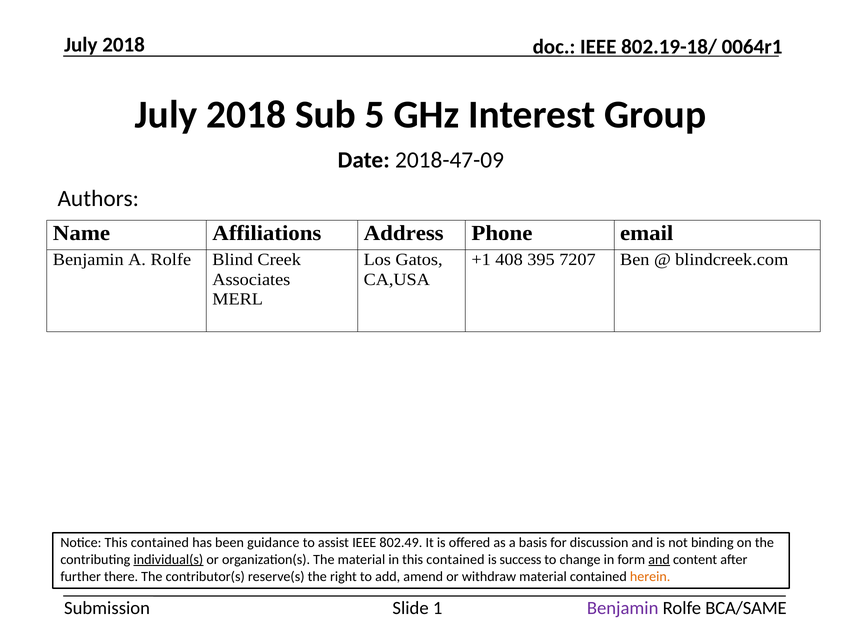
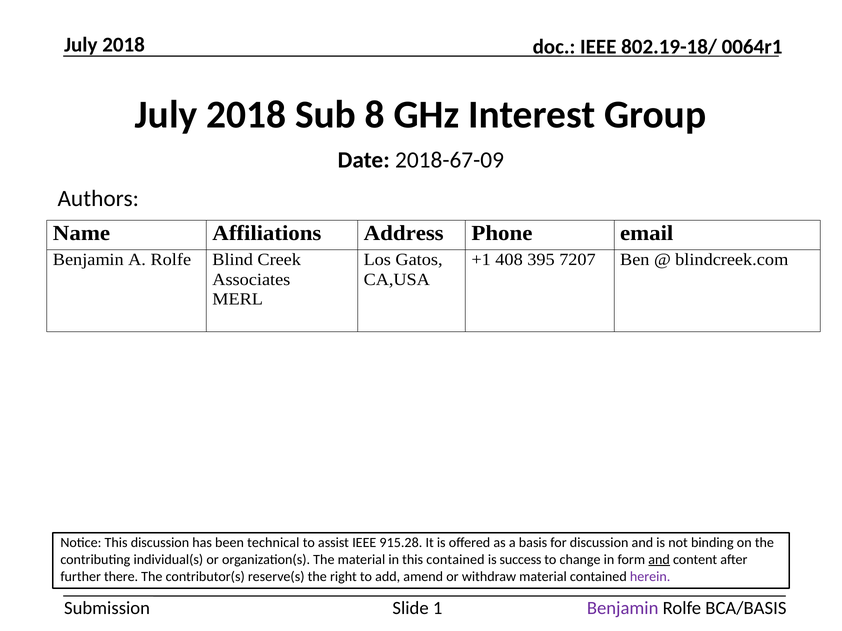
5: 5 -> 8
2018-47-09: 2018-47-09 -> 2018-67-09
Notice This contained: contained -> discussion
guidance: guidance -> technical
802.49: 802.49 -> 915.28
individual(s underline: present -> none
herein colour: orange -> purple
BCA/SAME: BCA/SAME -> BCA/BASIS
